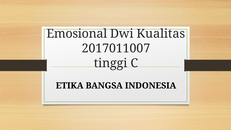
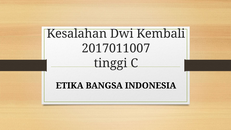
Emosional: Emosional -> Kesalahan
Kualitas: Kualitas -> Kembali
